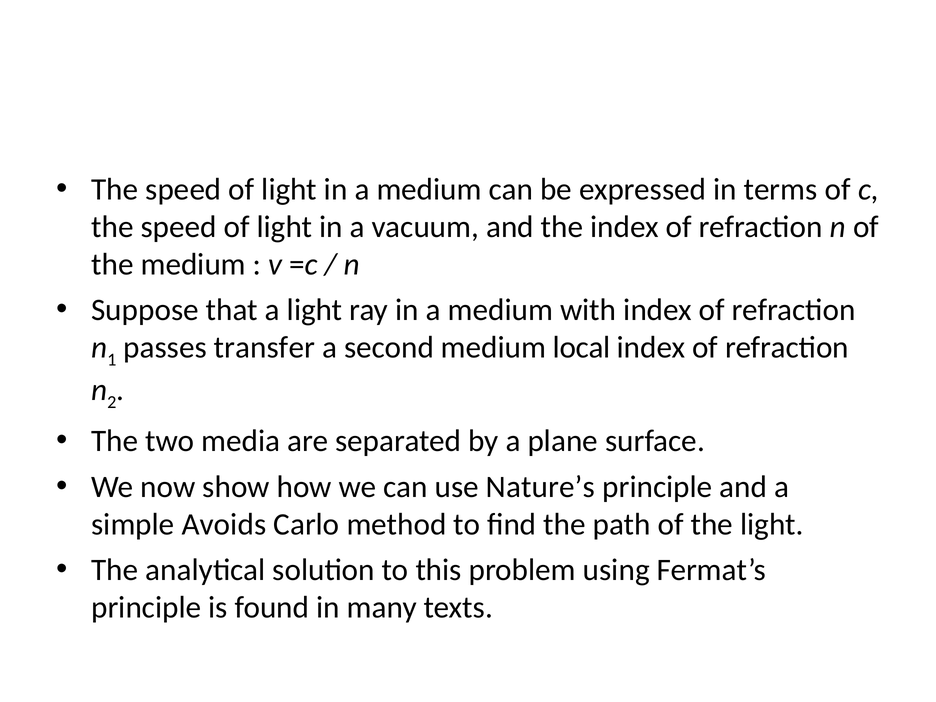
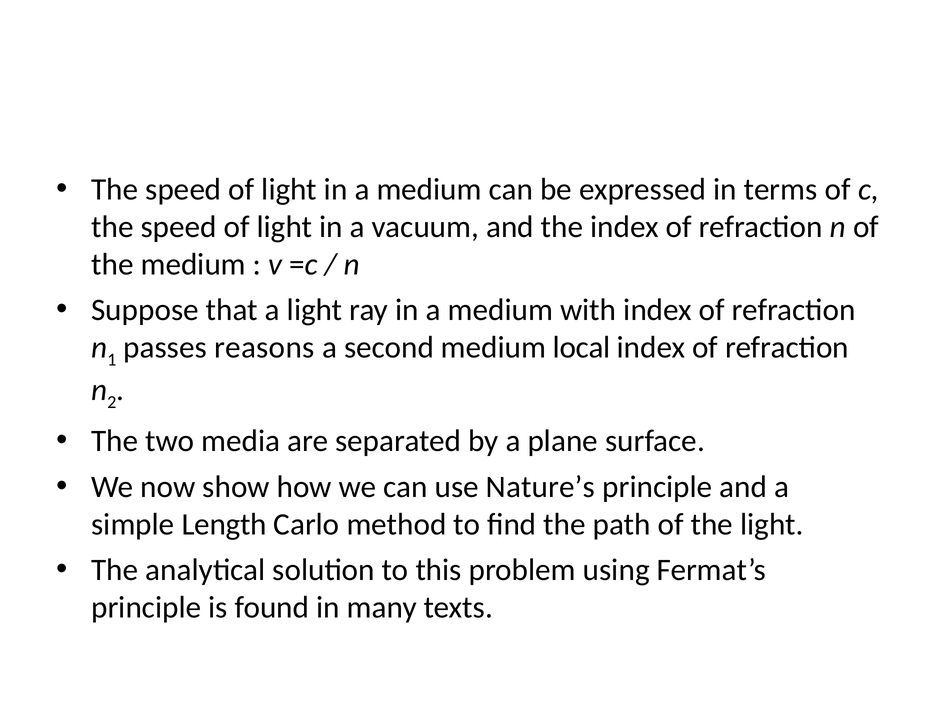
transfer: transfer -> reasons
Avoids: Avoids -> Length
